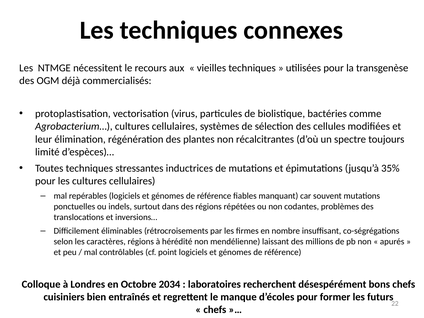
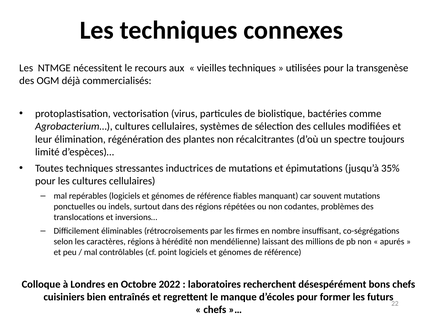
2034: 2034 -> 2022
